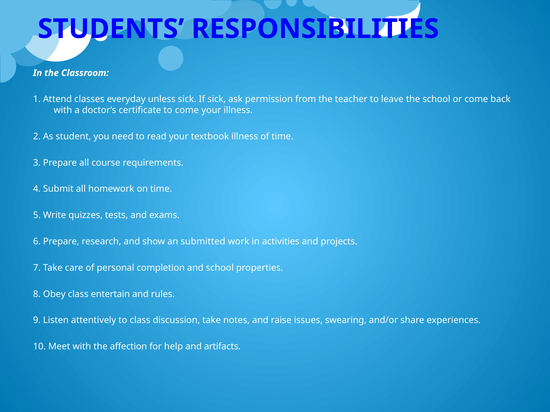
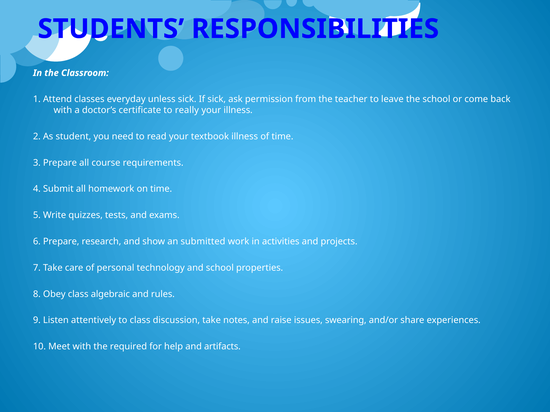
to come: come -> really
completion: completion -> technology
entertain: entertain -> algebraic
affection: affection -> required
